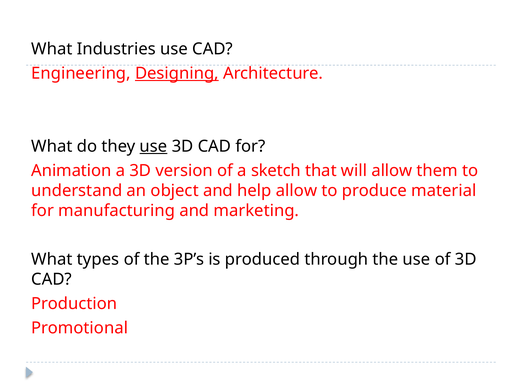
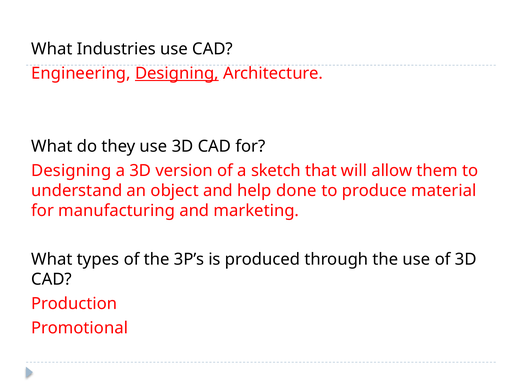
use at (153, 147) underline: present -> none
Animation at (71, 171): Animation -> Designing
help allow: allow -> done
